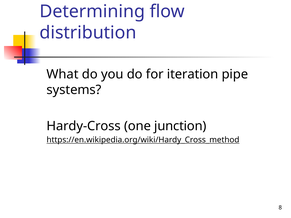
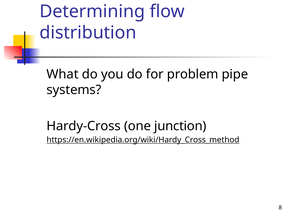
iteration: iteration -> problem
